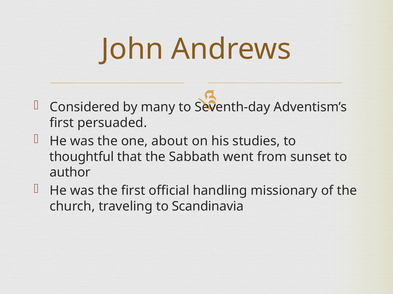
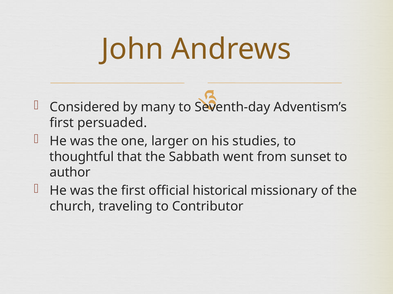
about: about -> larger
handling: handling -> historical
Scandinavia: Scandinavia -> Contributor
